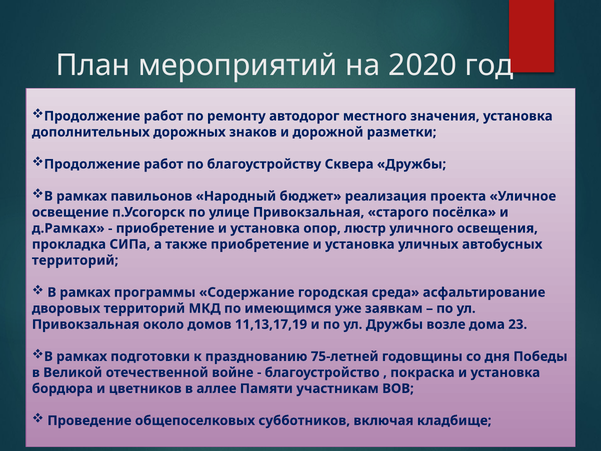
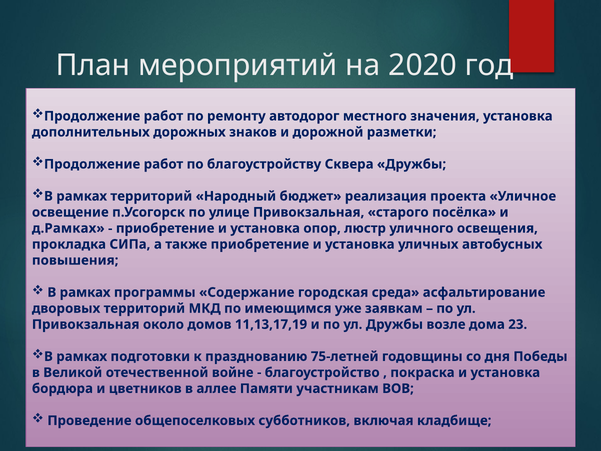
рамках павильонов: павильонов -> территорий
территорий at (75, 260): территорий -> повышения
